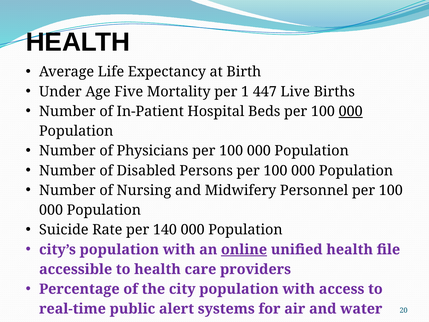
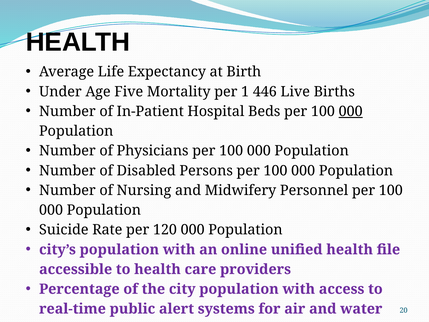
447: 447 -> 446
140: 140 -> 120
online underline: present -> none
